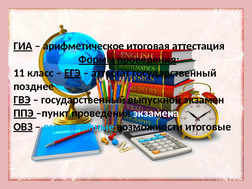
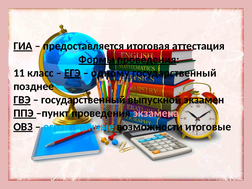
арифметическое: арифметическое -> предоставляется
аттестат: аттестат -> одному
экзамена colour: white -> pink
